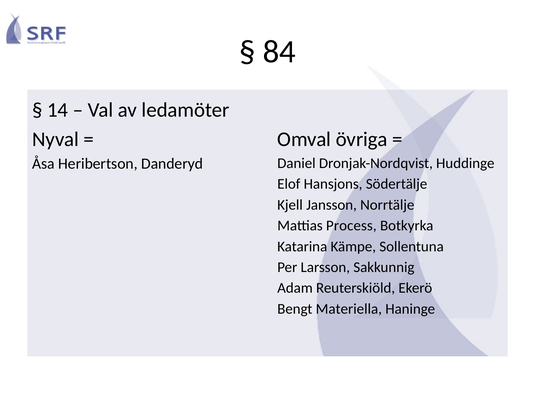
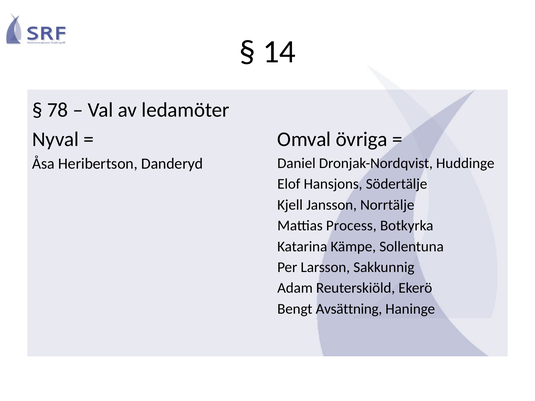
84: 84 -> 14
14: 14 -> 78
Materiella: Materiella -> Avsättning
